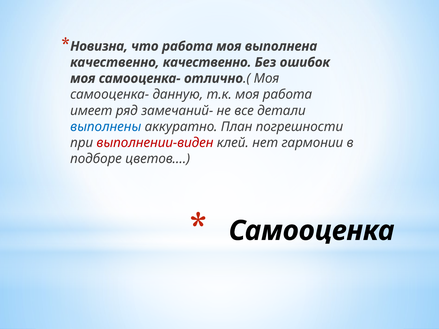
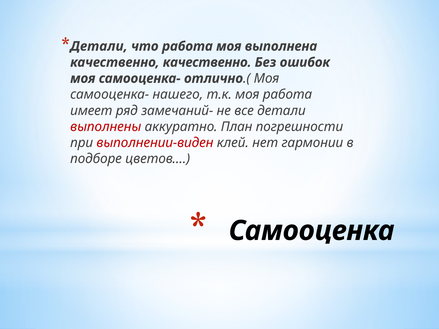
Новизна at (99, 46): Новизна -> Детали
данную: данную -> нашего
выполнены colour: blue -> red
